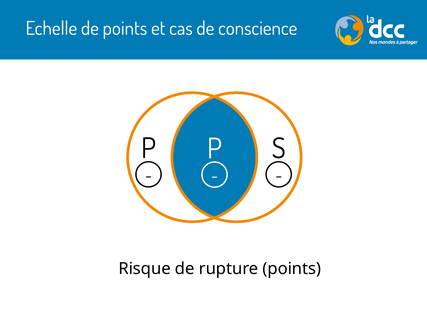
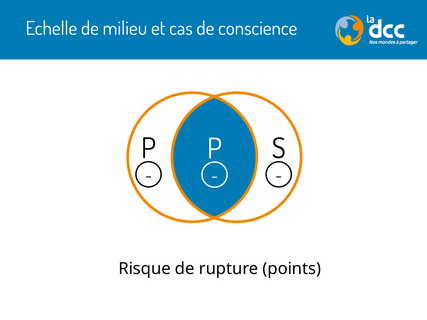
de points: points -> milieu
